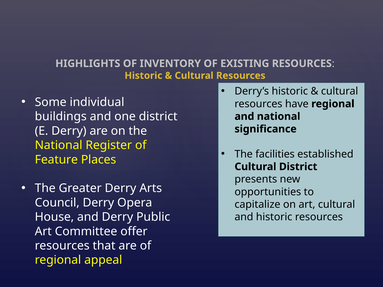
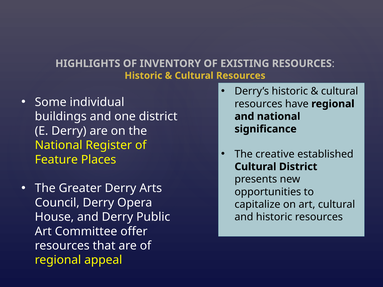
facilities: facilities -> creative
